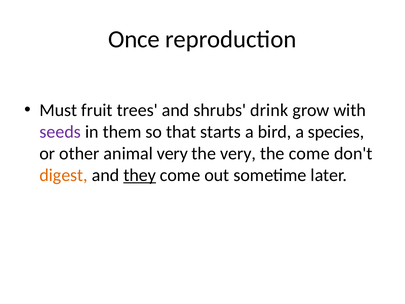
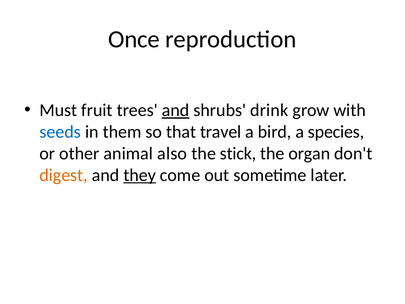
and at (176, 110) underline: none -> present
seeds colour: purple -> blue
starts: starts -> travel
animal very: very -> also
the very: very -> stick
the come: come -> organ
